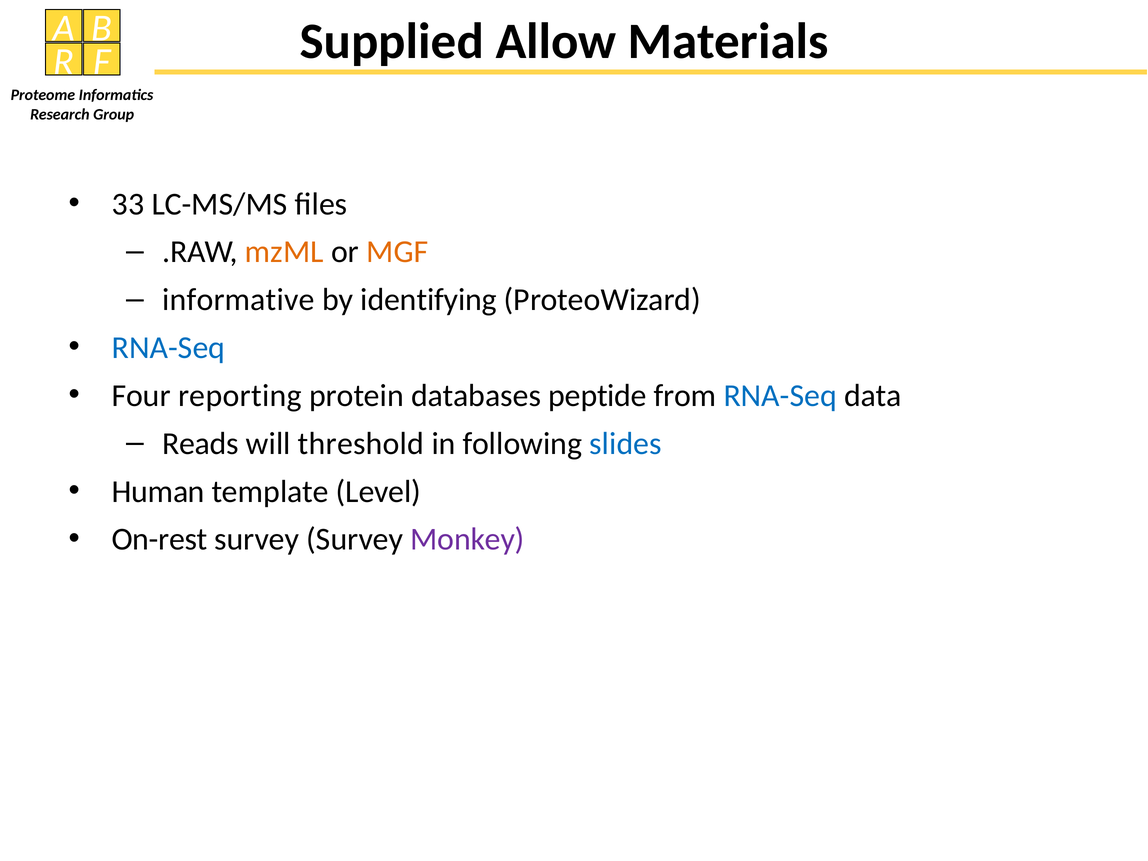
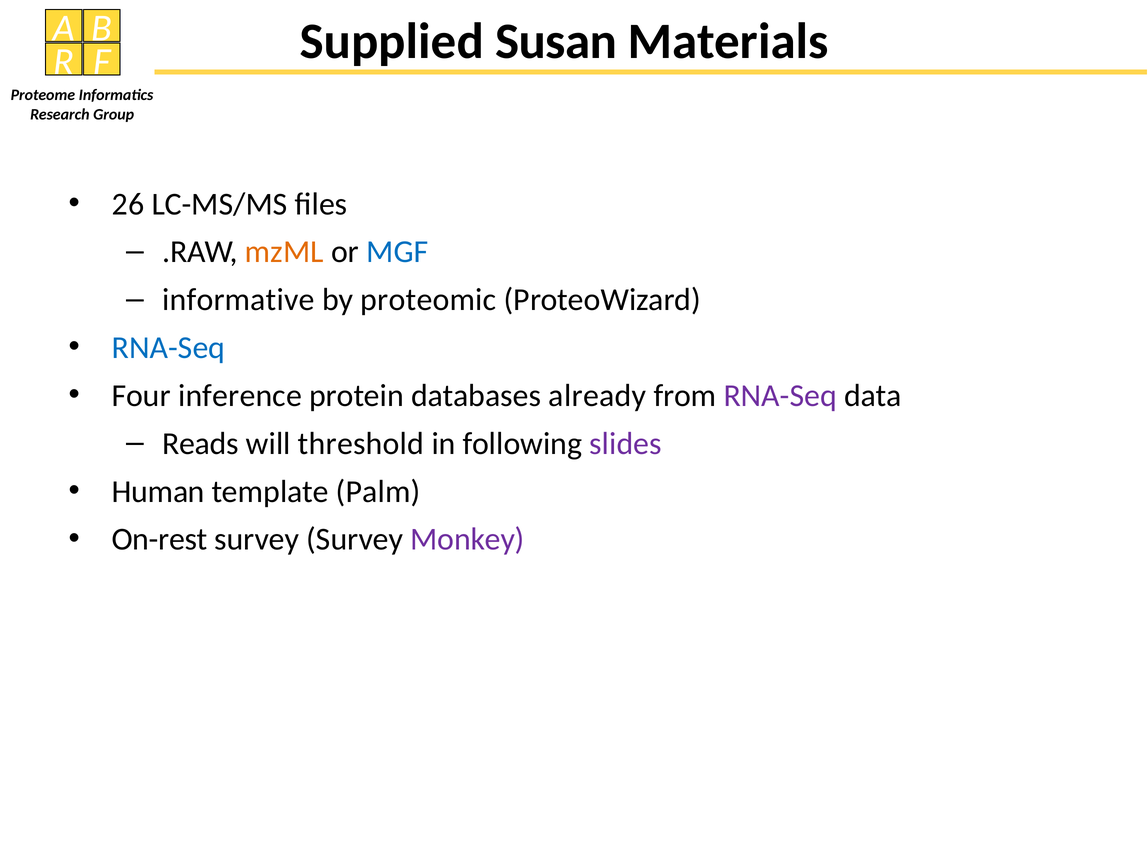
Allow: Allow -> Susan
33: 33 -> 26
MGF colour: orange -> blue
identifying: identifying -> proteomic
reporting: reporting -> inference
peptide: peptide -> already
RNA-Seq at (780, 396) colour: blue -> purple
slides colour: blue -> purple
Level: Level -> Palm
